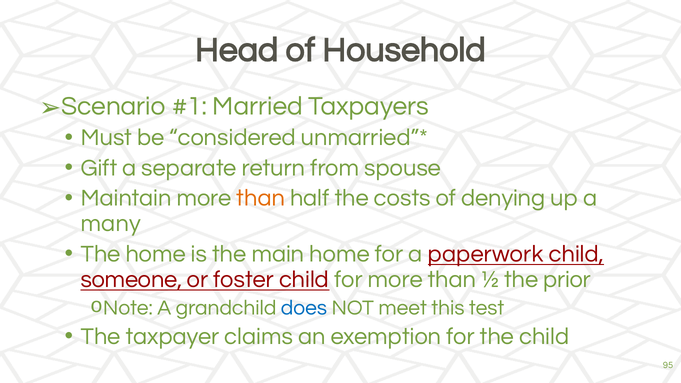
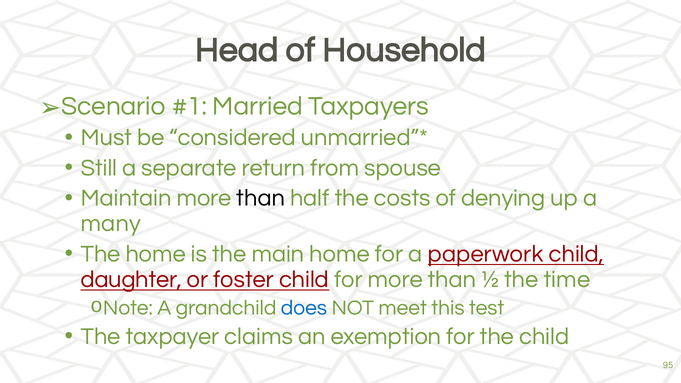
Gift: Gift -> Still
than at (261, 198) colour: orange -> black
someone: someone -> daughter
prior: prior -> time
